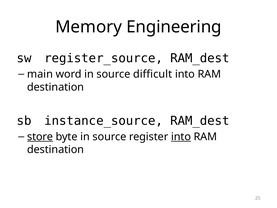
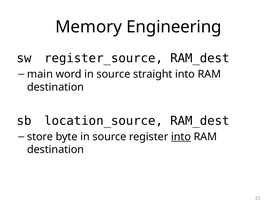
difficult: difficult -> straight
instance_source: instance_source -> location_source
store underline: present -> none
